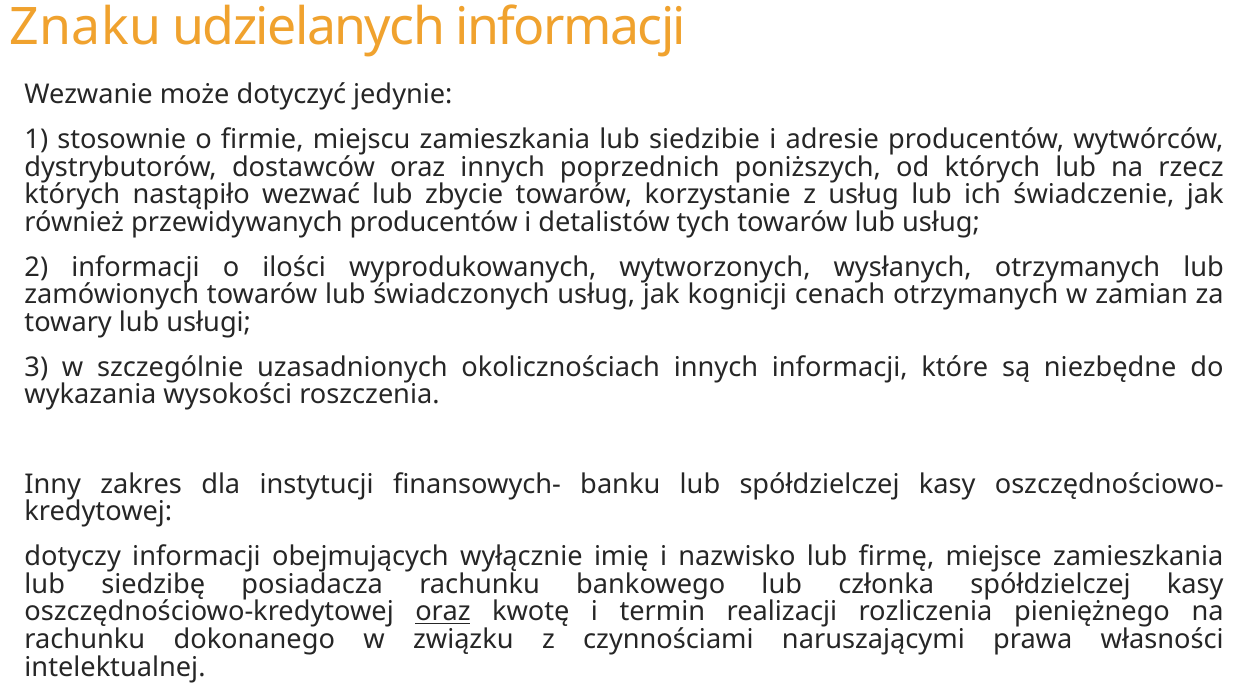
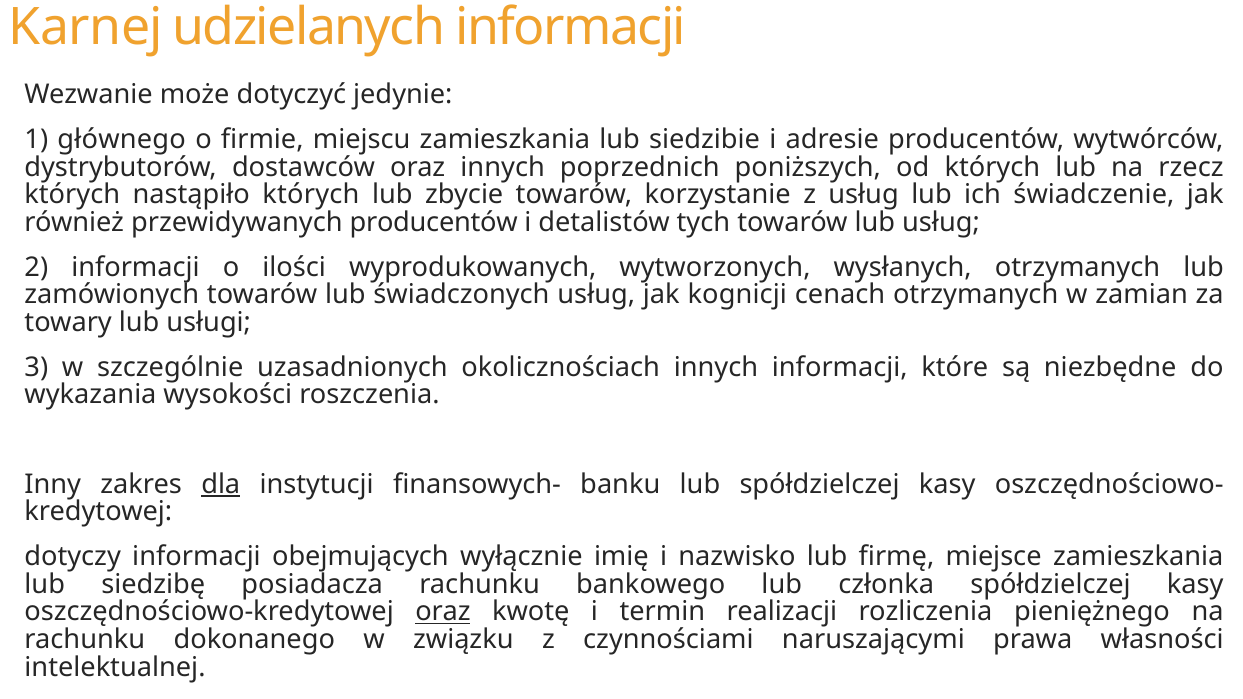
Znaku: Znaku -> Karnej
stosownie: stosownie -> głównego
nastąpiło wezwać: wezwać -> których
dla underline: none -> present
